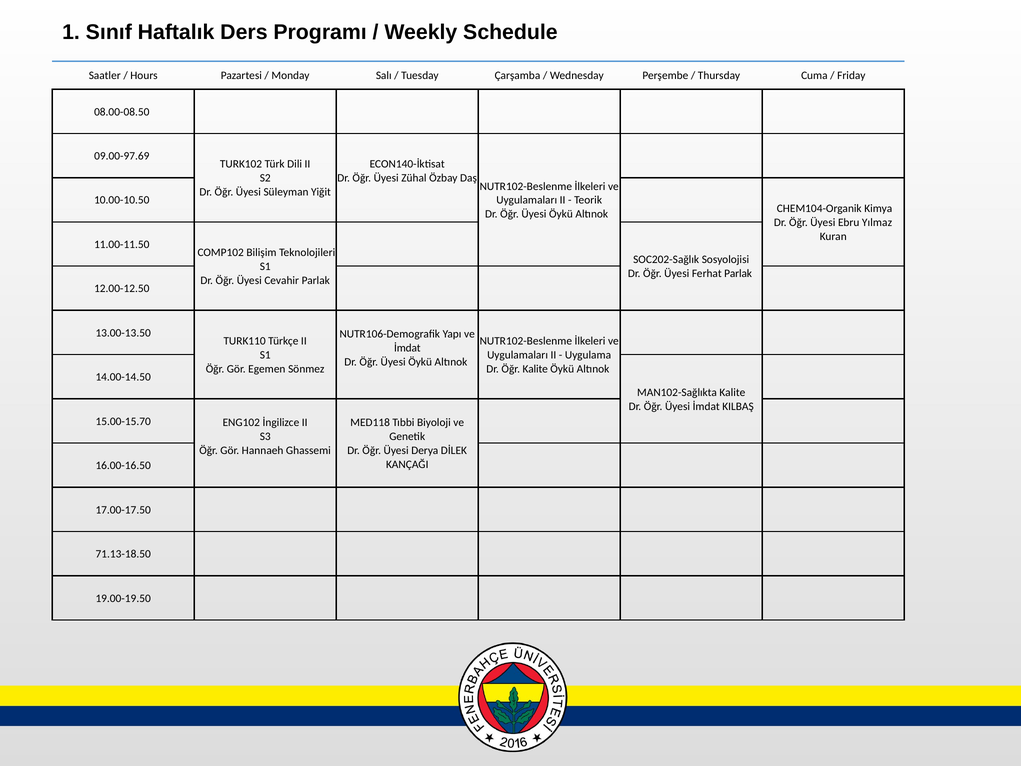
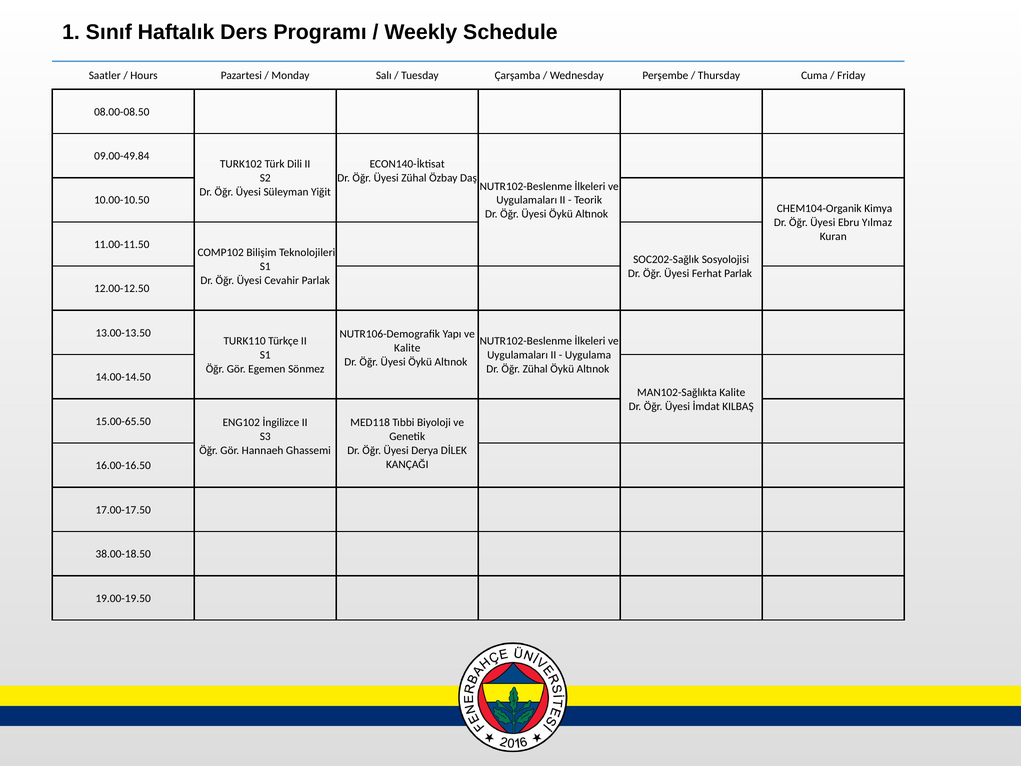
09.00-97.69: 09.00-97.69 -> 09.00-49.84
İmdat at (407, 348): İmdat -> Kalite
Öğr Kalite: Kalite -> Zühal
15.00-15.70: 15.00-15.70 -> 15.00-65.50
71.13-18.50: 71.13-18.50 -> 38.00-18.50
